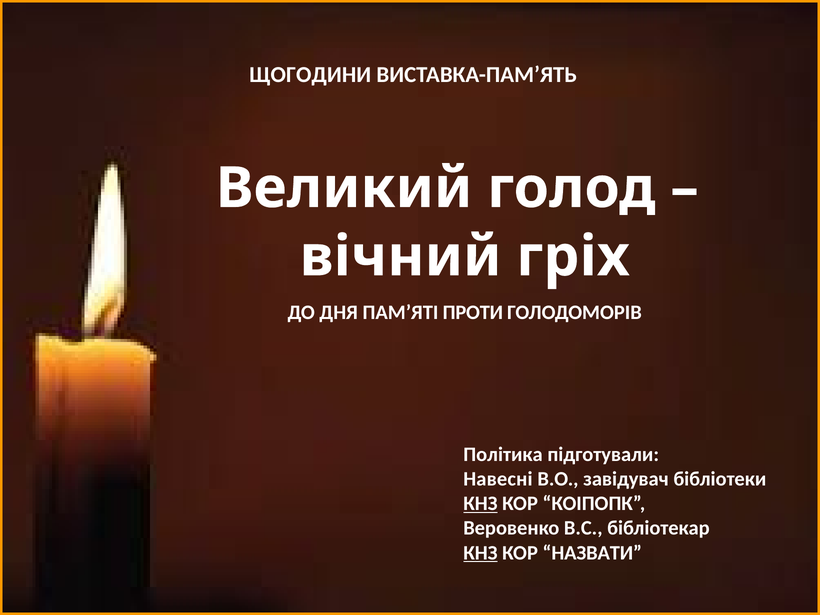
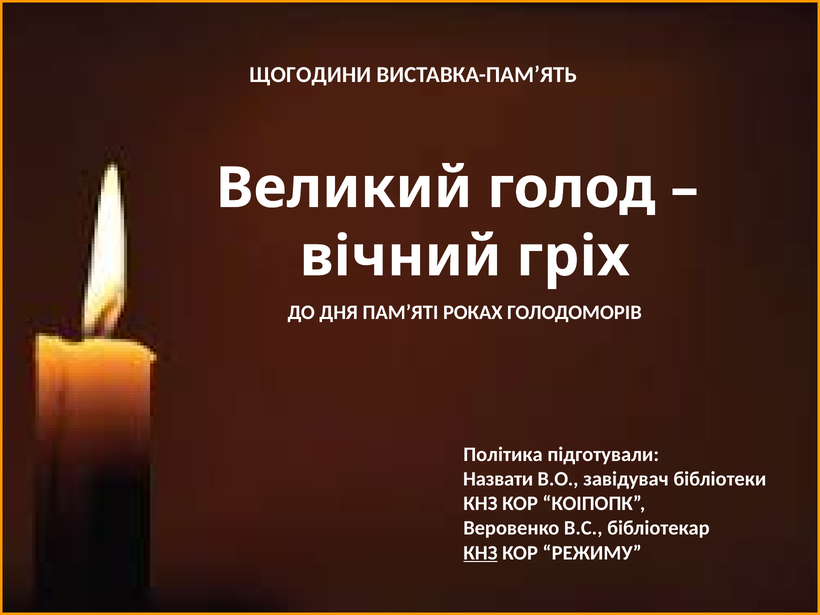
ПРОТИ: ПРОТИ -> РОКАХ
Навесні: Навесні -> Назвати
КНЗ at (480, 504) underline: present -> none
НАЗВАТИ: НАЗВАТИ -> РЕЖИМУ
